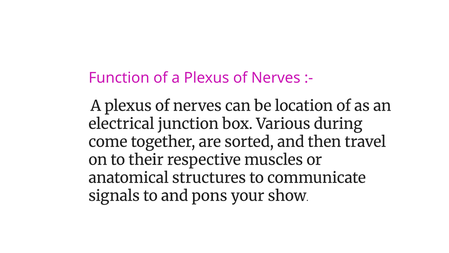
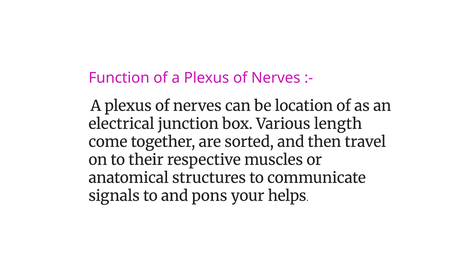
during: during -> length
show: show -> helps
